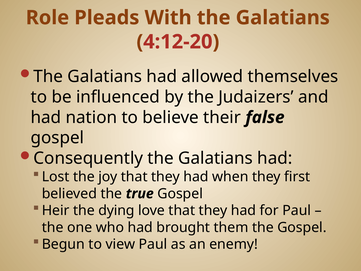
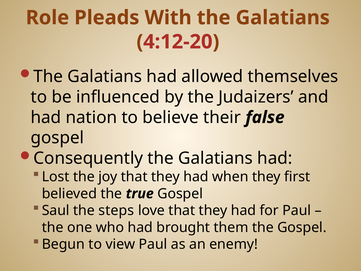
Heir: Heir -> Saul
dying: dying -> steps
